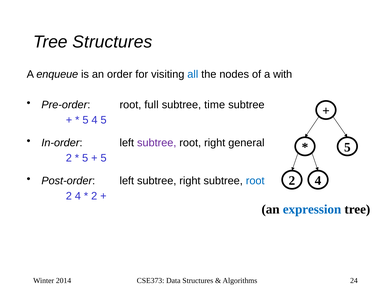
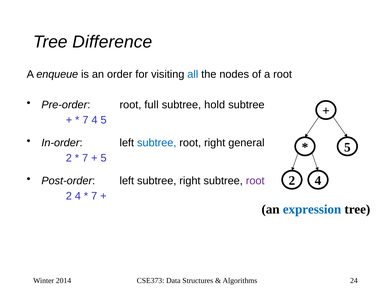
Tree Structures: Structures -> Difference
a with: with -> root
time: time -> hold
5 at (85, 120): 5 -> 7
subtree at (157, 143) colour: purple -> blue
5 at (85, 158): 5 -> 7
root at (255, 181) colour: blue -> purple
2 at (94, 196): 2 -> 7
